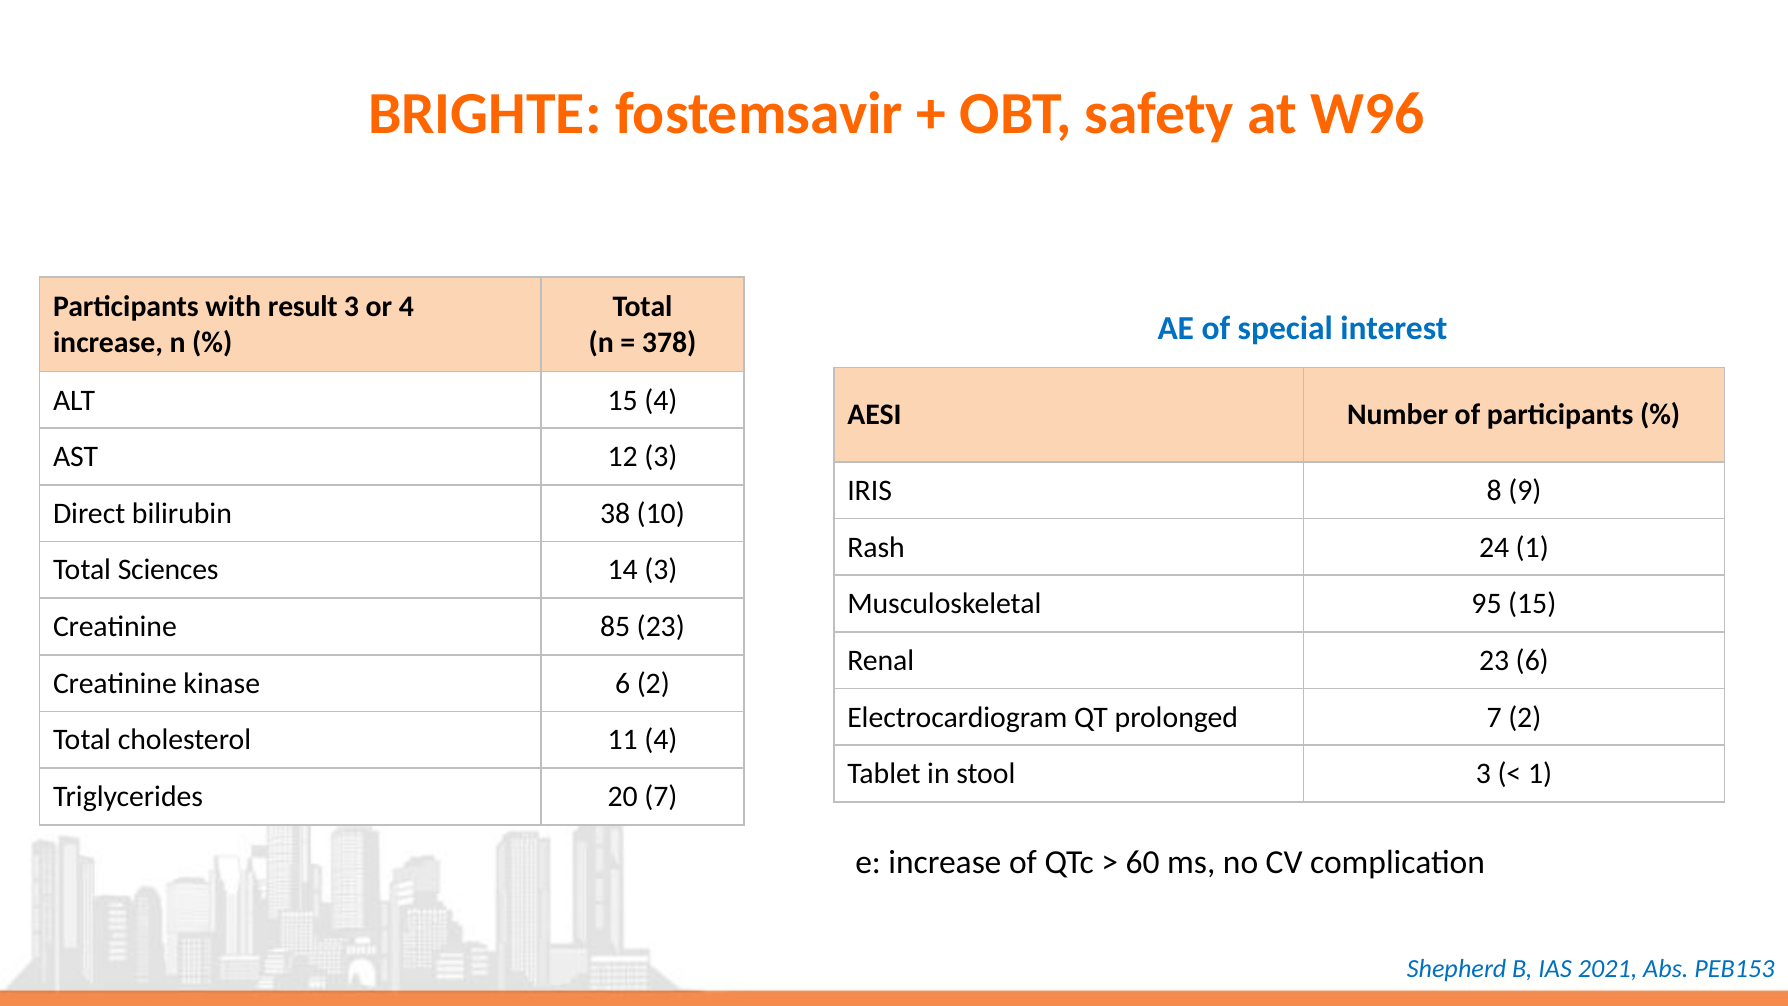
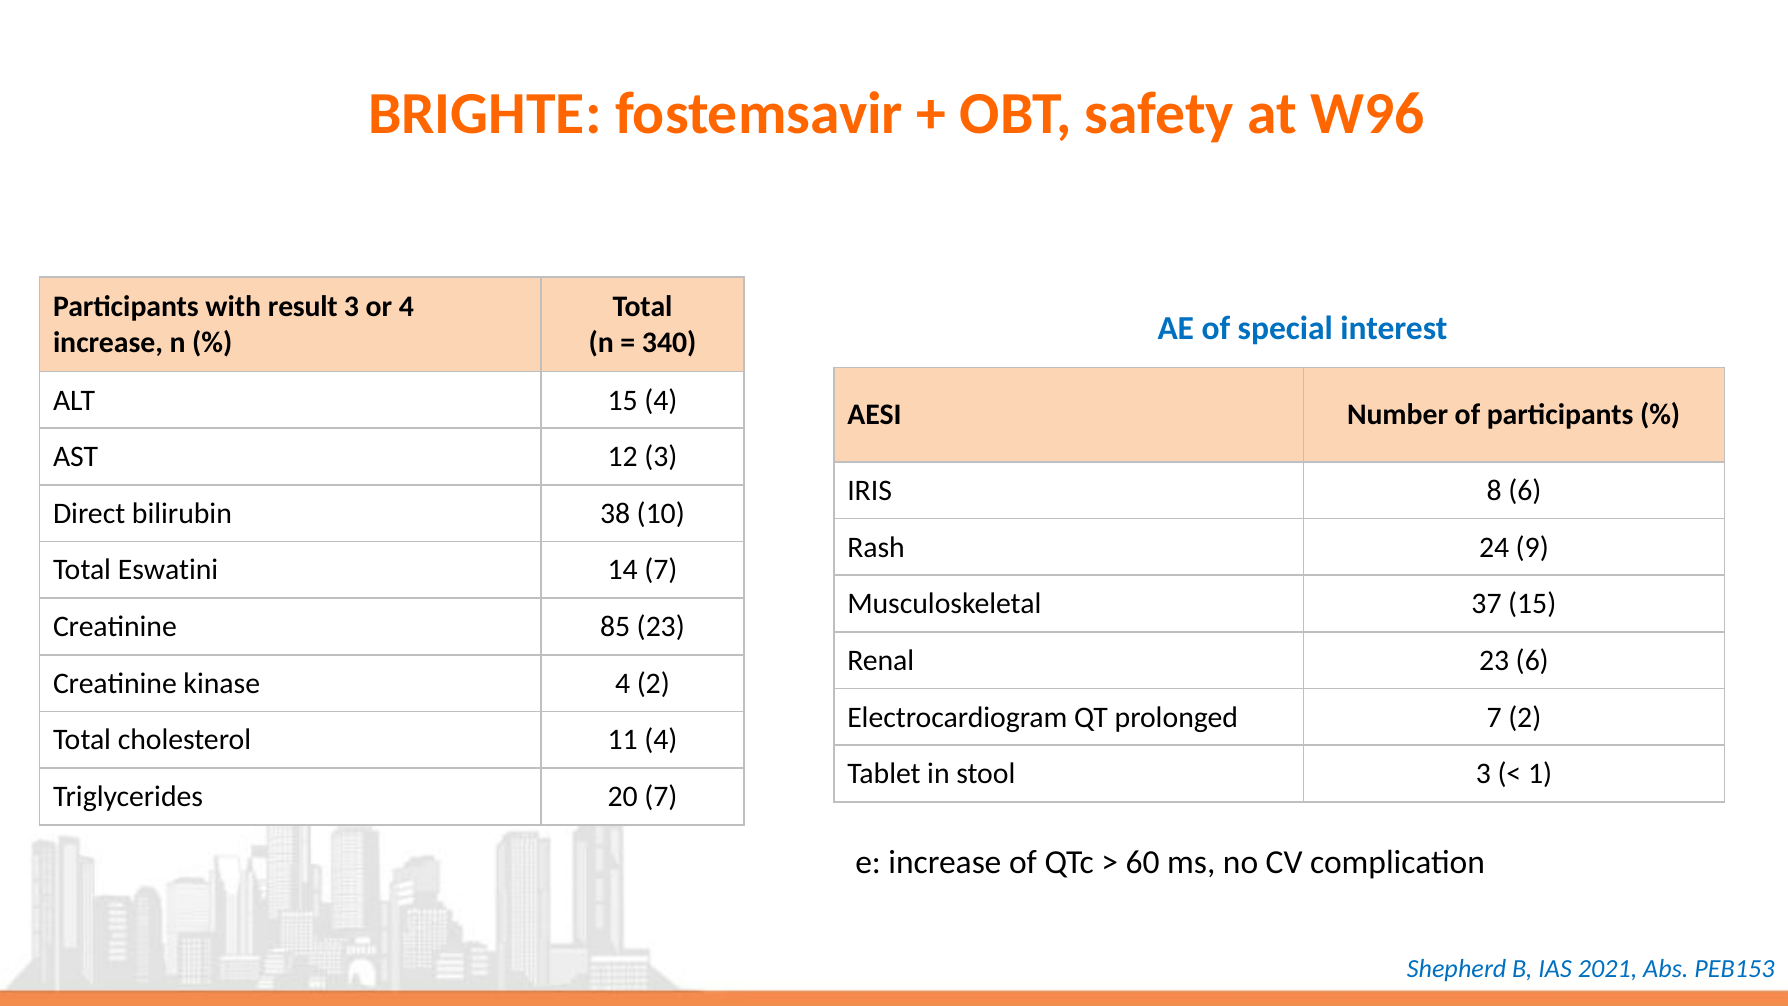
378: 378 -> 340
8 9: 9 -> 6
24 1: 1 -> 9
Sciences: Sciences -> Eswatini
14 3: 3 -> 7
95: 95 -> 37
kinase 6: 6 -> 4
